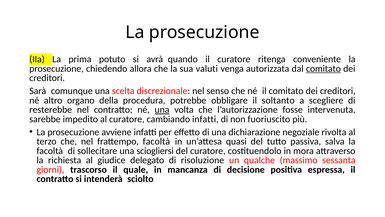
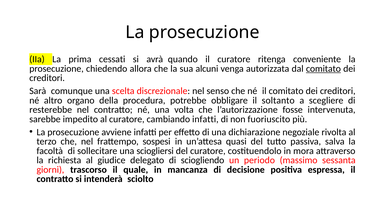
potuto: potuto -> cessati
valuti: valuti -> alcuni
una at (162, 110) underline: present -> none
frattempo facoltà: facoltà -> sospesi
risoluzione: risoluzione -> sciogliendo
qualche: qualche -> periodo
